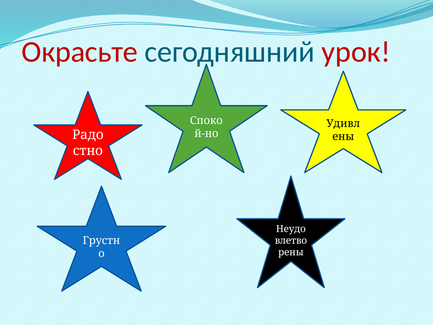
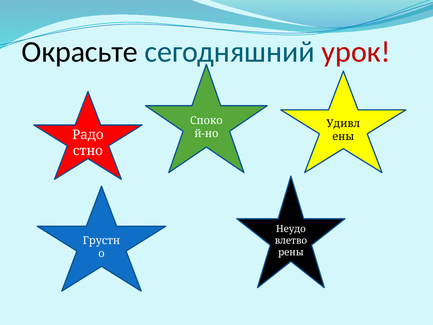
Окрасьте colour: red -> black
